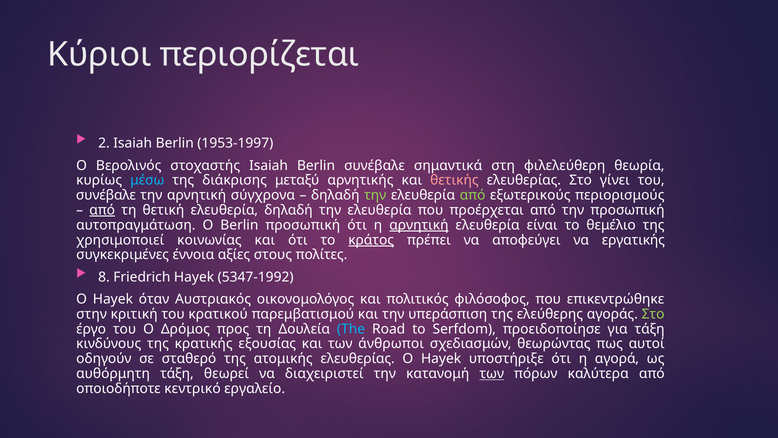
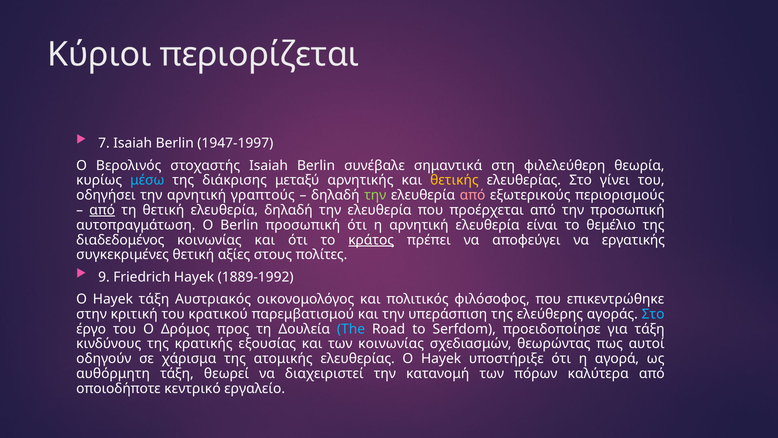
2: 2 -> 7
1953-1997: 1953-1997 -> 1947-1997
θετικής colour: pink -> yellow
συνέβαλε at (106, 195): συνέβαλε -> οδηγήσει
σύγχρονα: σύγχρονα -> γραπτούς
από at (473, 195) colour: light green -> pink
αρνητική at (419, 225) underline: present -> none
χρησιμοποιεί: χρησιμοποιεί -> διαδεδομένος
συγκεκριμένες έννοια: έννοια -> θετική
8: 8 -> 9
5347-1992: 5347-1992 -> 1889-1992
Hayek όταν: όταν -> τάξη
Στο at (653, 314) colour: light green -> light blue
των άνθρωποι: άνθρωποι -> κοινωνίας
σταθερό: σταθερό -> χάρισμα
των at (492, 373) underline: present -> none
